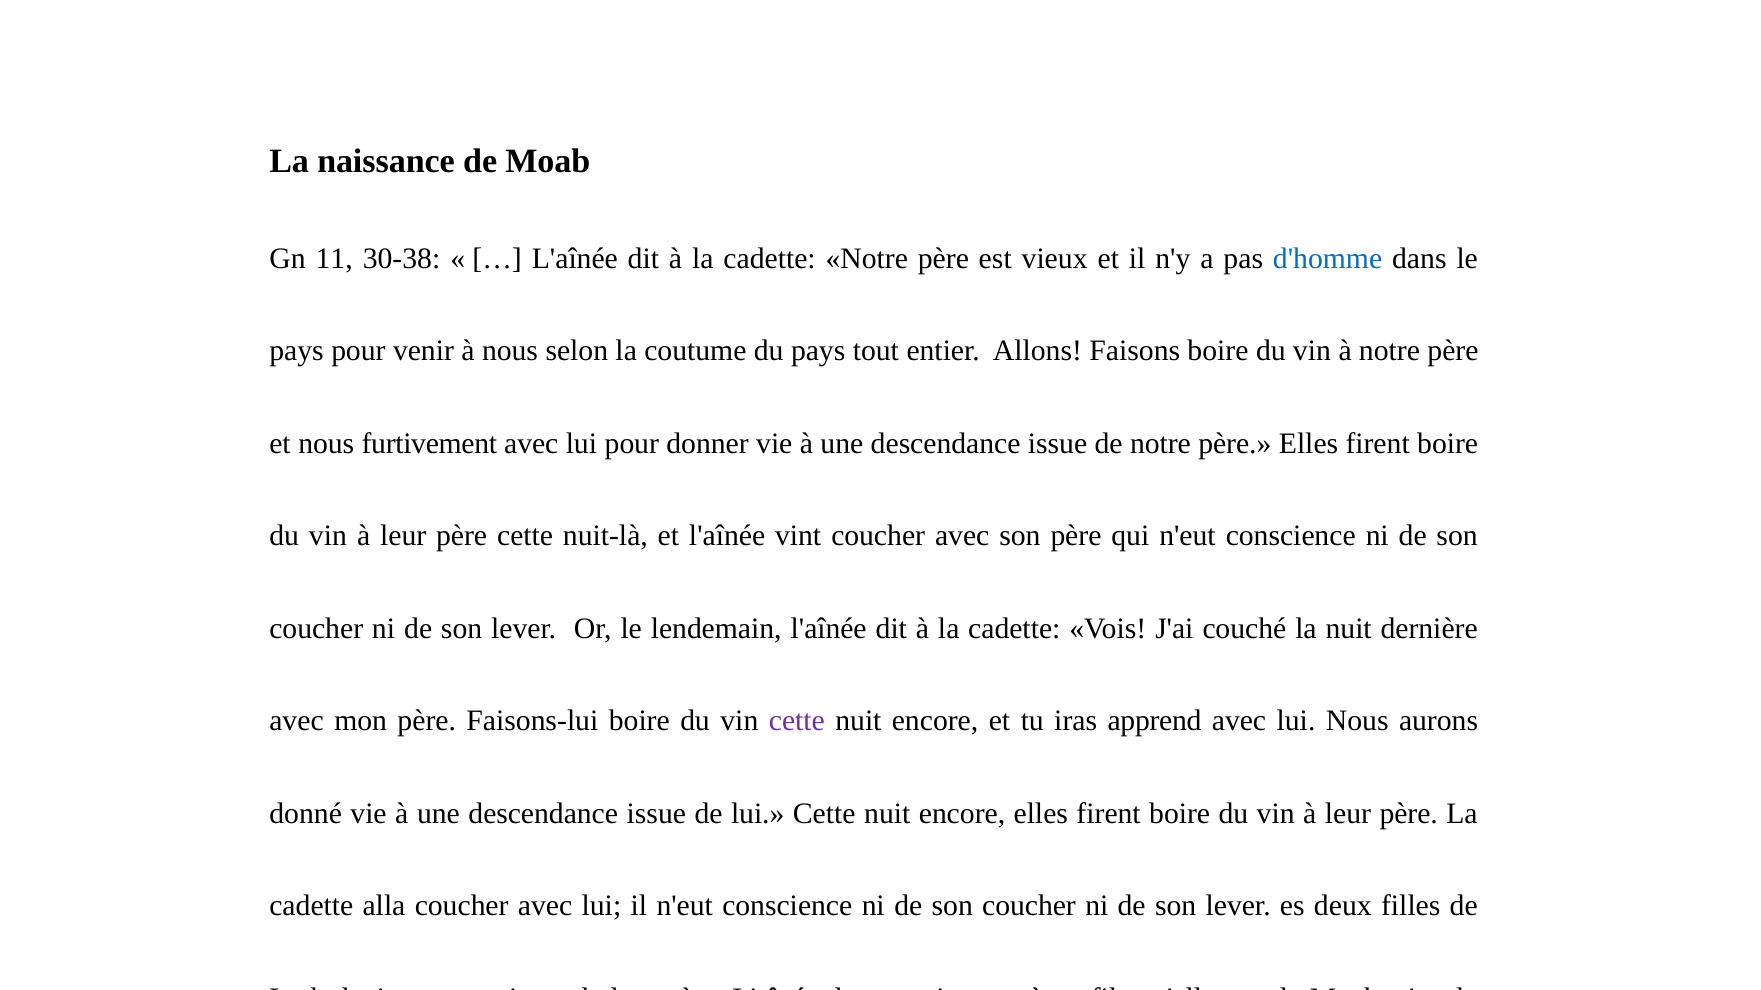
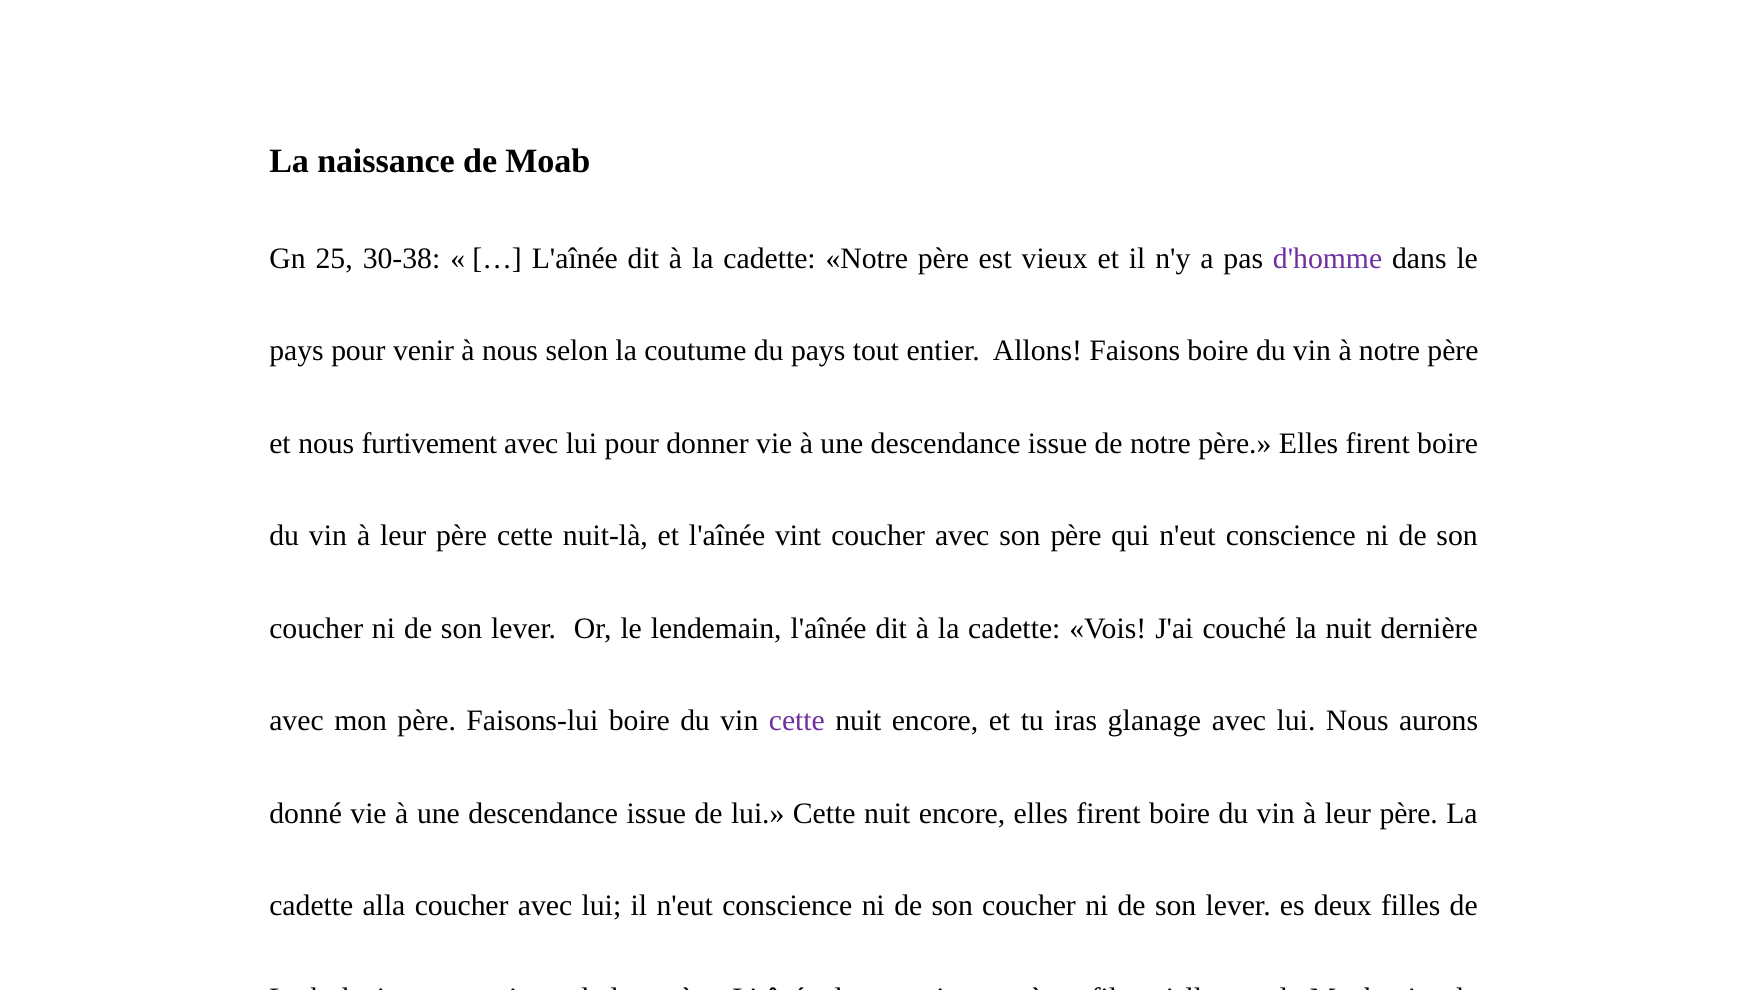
11: 11 -> 25
d'homme colour: blue -> purple
apprend: apprend -> glanage
